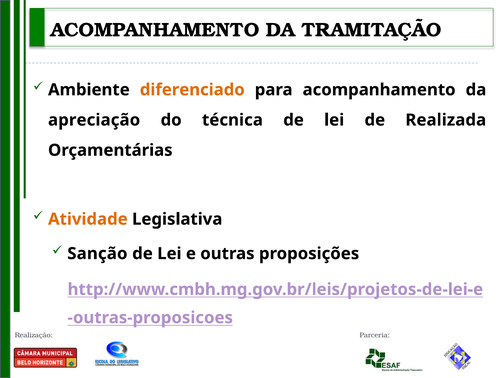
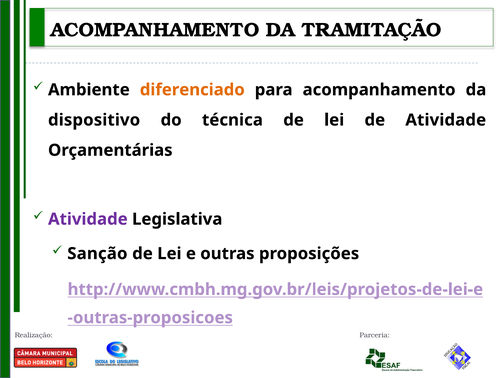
apreciação: apreciação -> dispositivo
de Realizada: Realizada -> Atividade
Atividade at (88, 219) colour: orange -> purple
